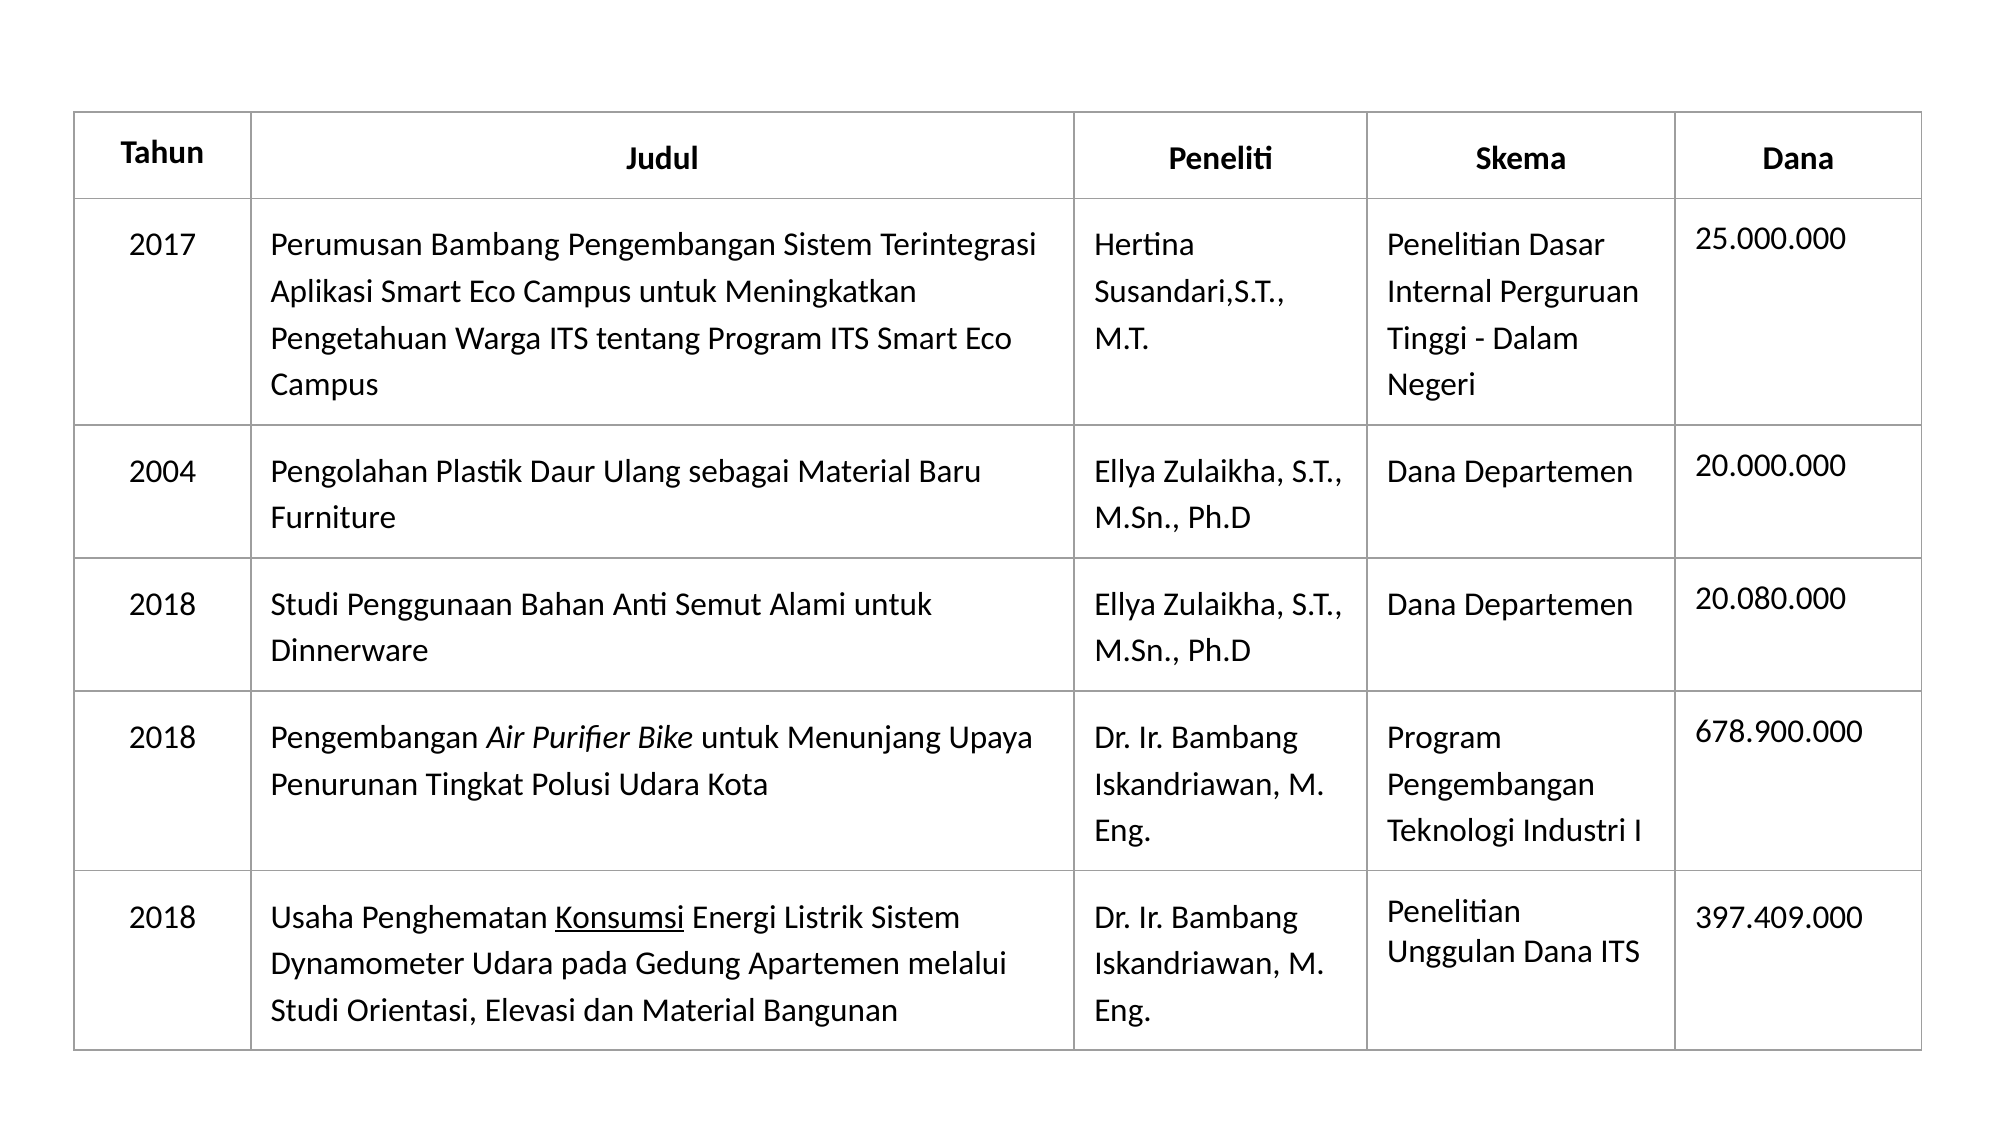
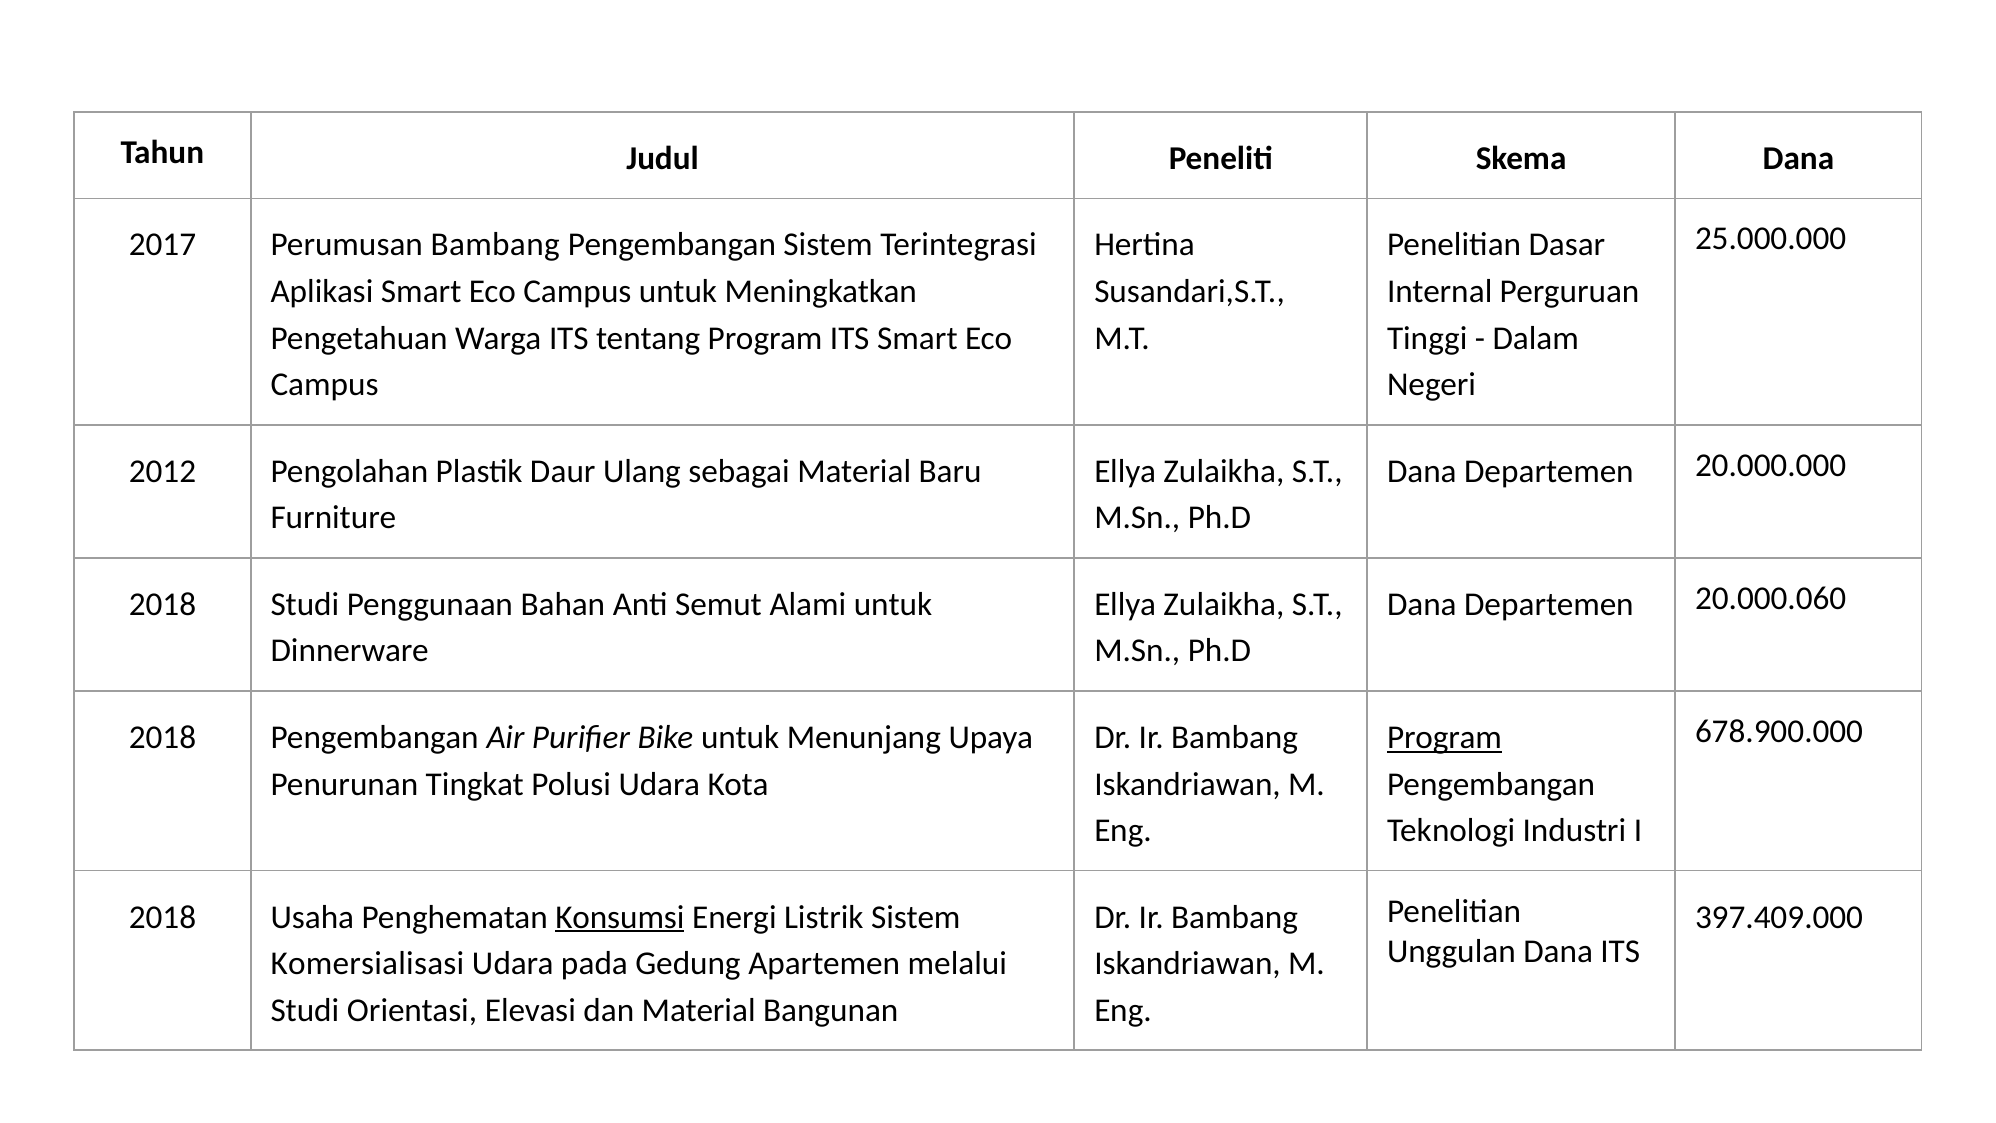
2004: 2004 -> 2012
20.080.000: 20.080.000 -> 20.000.060
Program at (1445, 737) underline: none -> present
Dynamometer: Dynamometer -> Komersialisasi
